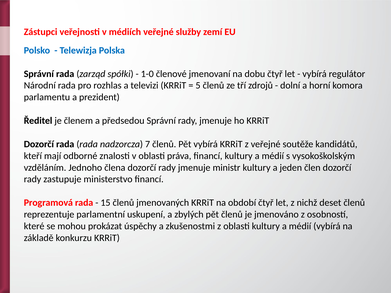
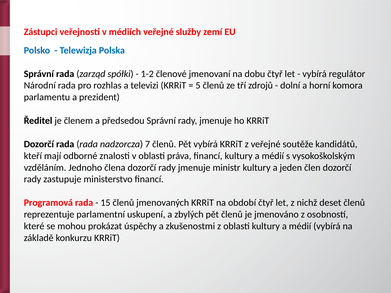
1-0: 1-0 -> 1-2
